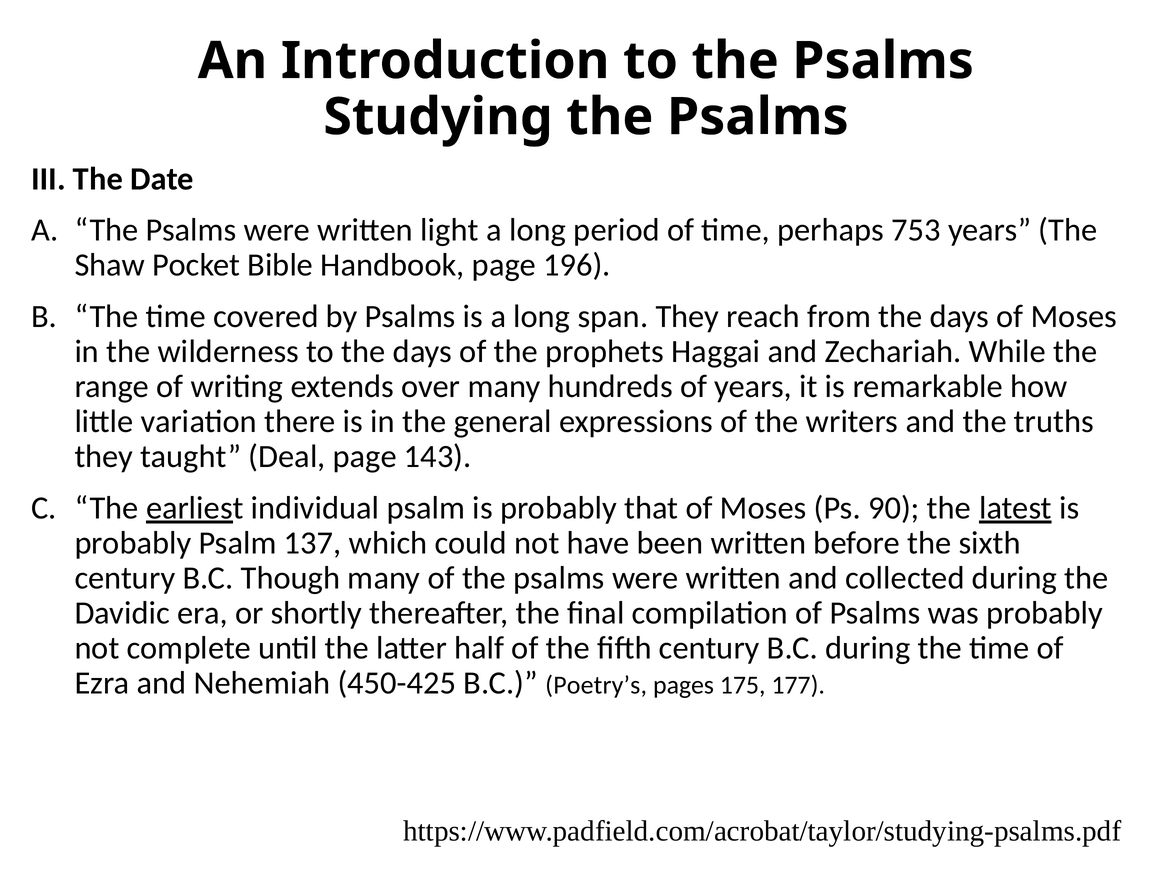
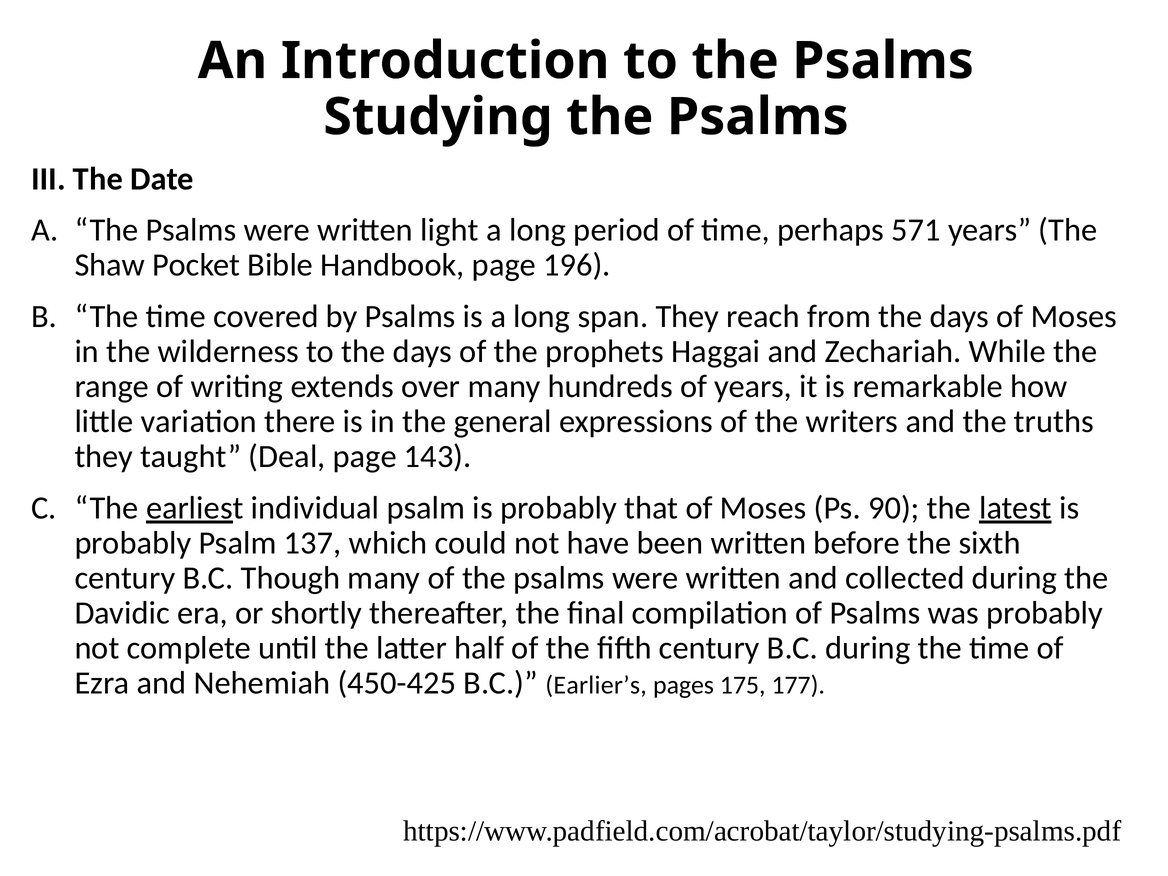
753: 753 -> 571
Poetry’s: Poetry’s -> Earlier’s
